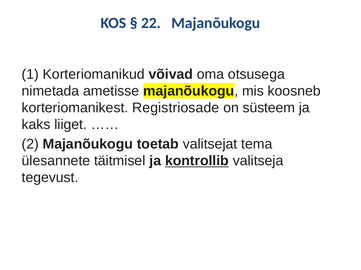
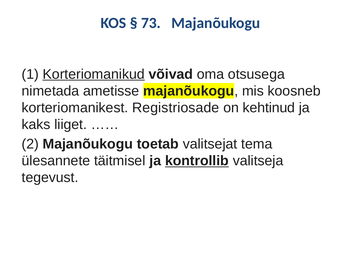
22: 22 -> 73
Korteriomanikud underline: none -> present
süsteem: süsteem -> kehtinud
